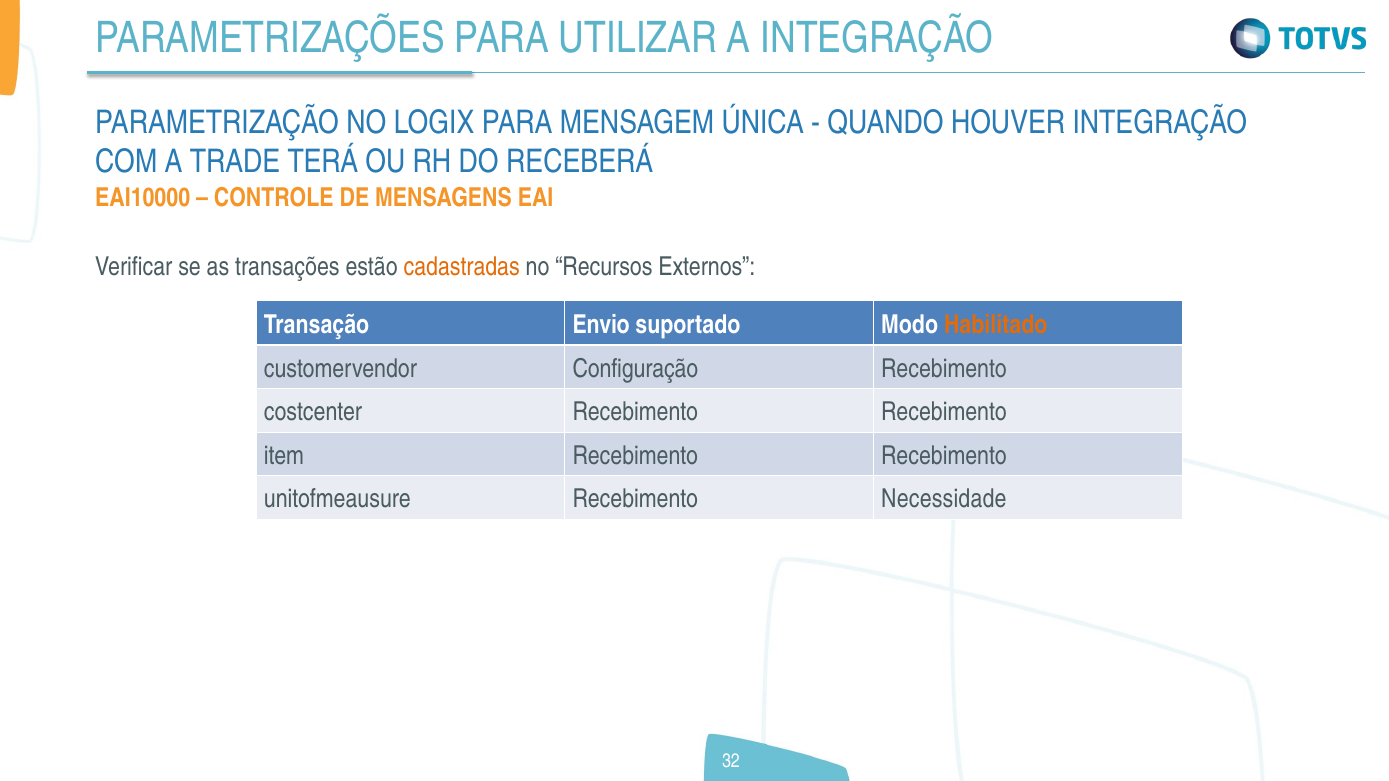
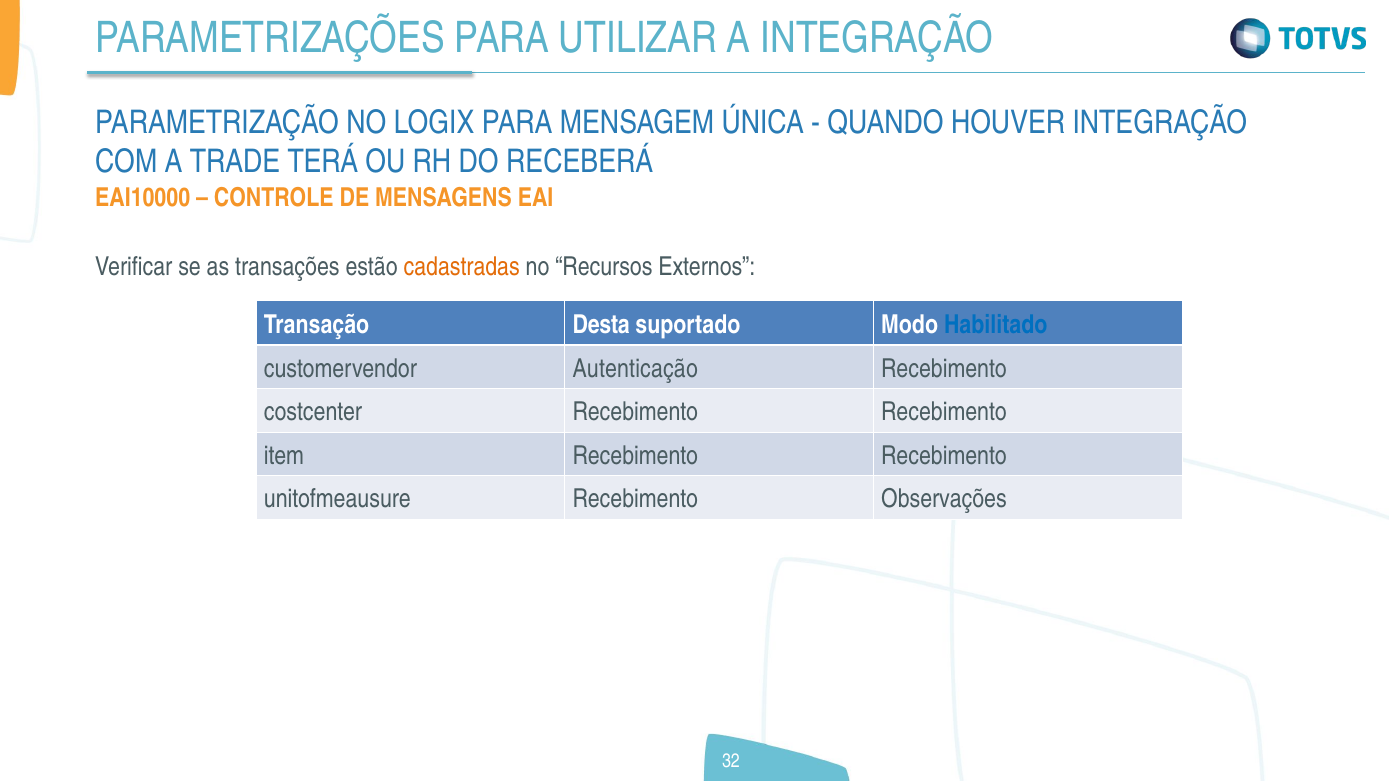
Envio: Envio -> Desta
Habilitado colour: orange -> blue
Configuração: Configuração -> Autenticação
Necessidade: Necessidade -> Observações
